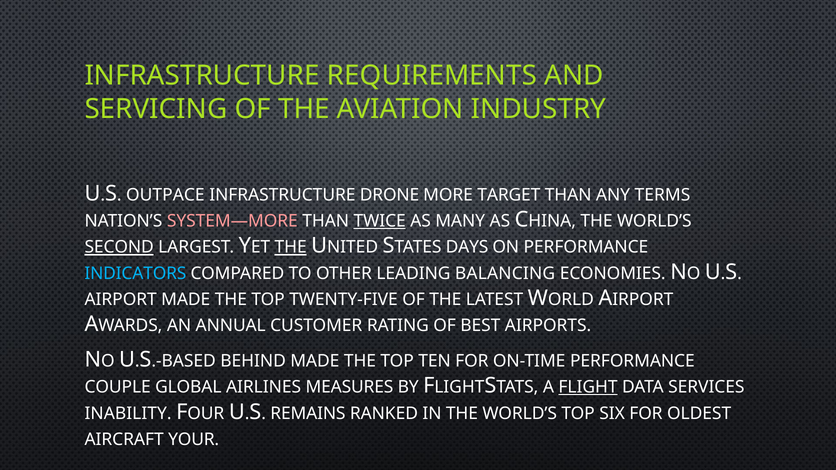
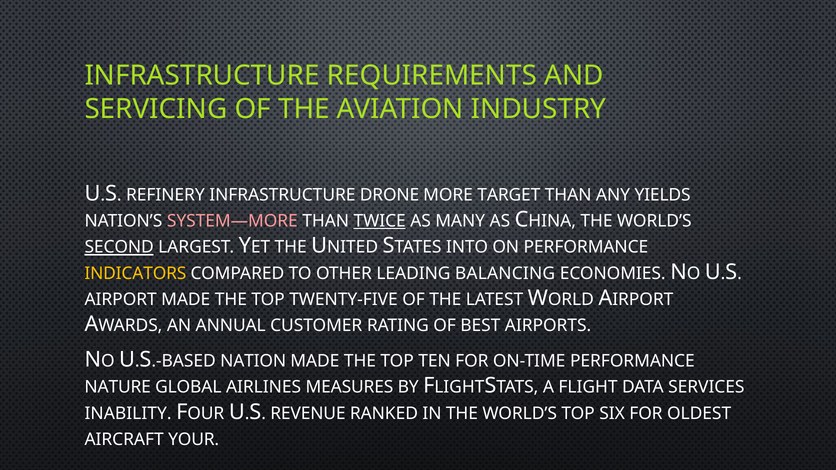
OUTPACE: OUTPACE -> REFINERY
TERMS: TERMS -> YIELDS
THE at (291, 247) underline: present -> none
DAYS: DAYS -> INTO
INDICATORS colour: light blue -> yellow
BEHIND: BEHIND -> NATION
COUPLE: COUPLE -> NATURE
FLIGHT underline: present -> none
REMAINS: REMAINS -> REVENUE
